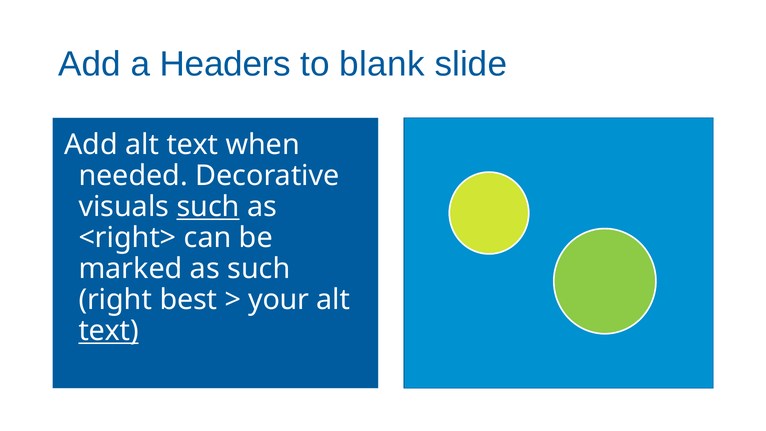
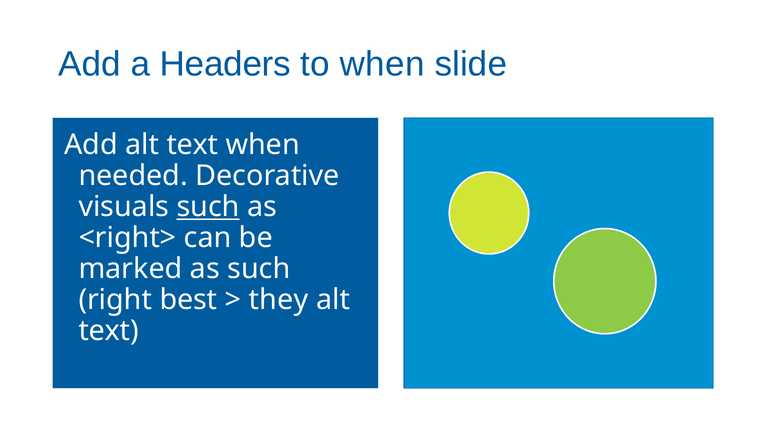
to blank: blank -> when
your: your -> they
text at (109, 331) underline: present -> none
